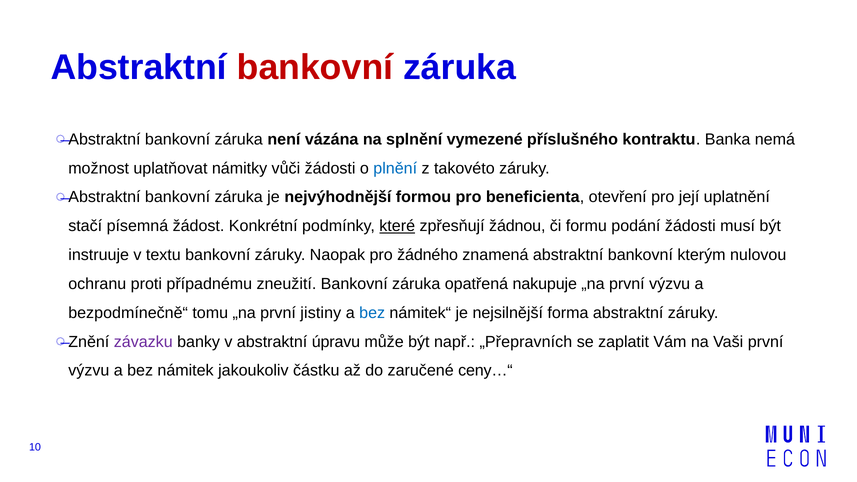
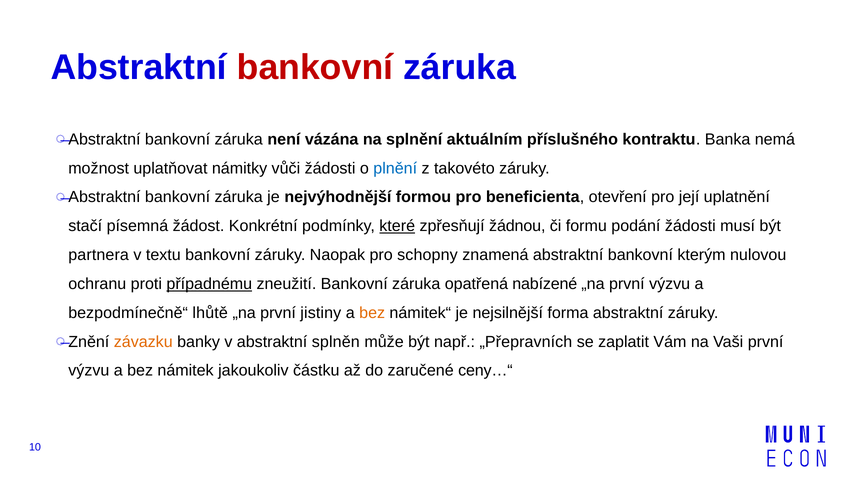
vymezené: vymezené -> aktuálním
instruuje: instruuje -> partnera
žádného: žádného -> schopny
případnému underline: none -> present
nakupuje: nakupuje -> nabízené
tomu: tomu -> lhůtě
bez at (372, 313) colour: blue -> orange
závazku colour: purple -> orange
úpravu: úpravu -> splněn
